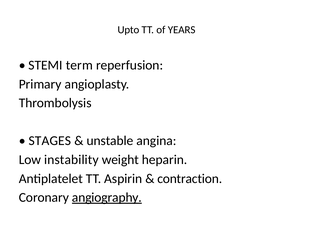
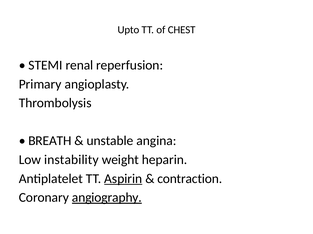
YEARS: YEARS -> CHEST
term: term -> renal
STAGES: STAGES -> BREATH
Aspirin underline: none -> present
